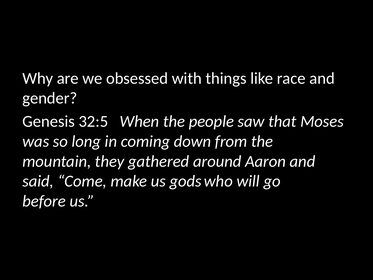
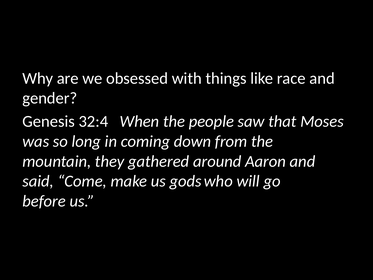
32:5: 32:5 -> 32:4
